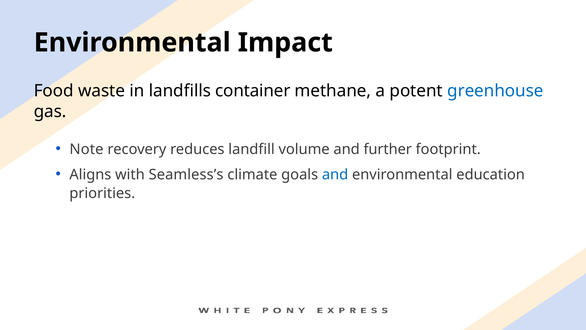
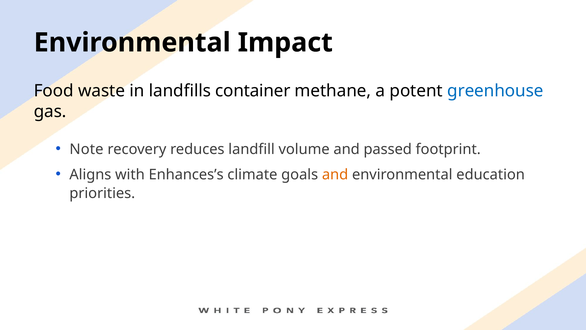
further: further -> passed
Seamless’s: Seamless’s -> Enhances’s
and at (335, 174) colour: blue -> orange
